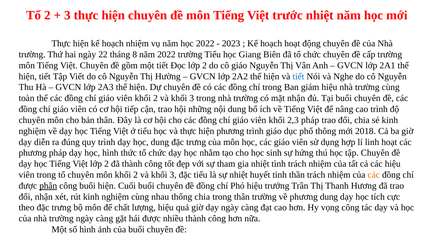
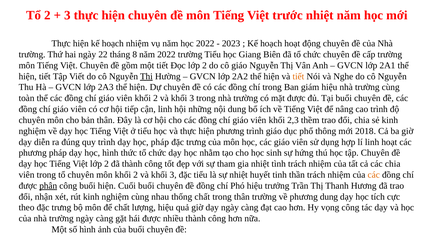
Thị at (146, 76) underline: none -> present
tiết at (298, 76) colour: blue -> orange
mặt nhận: nhận -> được
cận trao: trao -> linh
2,3 pháp: pháp -> thềm
học dung: dung -> pháp
các hiệu: hiệu -> chia
thống chia: chia -> chất
